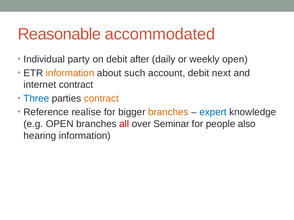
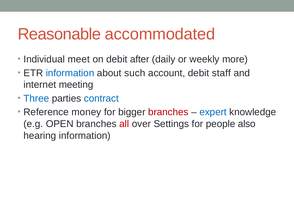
party: party -> meet
weekly open: open -> more
information at (70, 73) colour: orange -> blue
next: next -> staff
internet contract: contract -> meeting
contract at (101, 99) colour: orange -> blue
realise: realise -> money
branches at (168, 112) colour: orange -> red
Seminar: Seminar -> Settings
